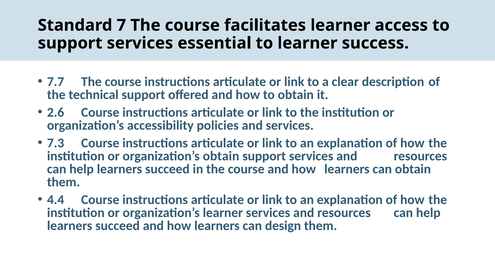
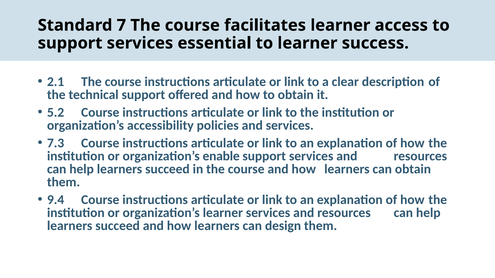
7.7: 7.7 -> 2.1
2.6: 2.6 -> 5.2
organization’s obtain: obtain -> enable
4.4: 4.4 -> 9.4
